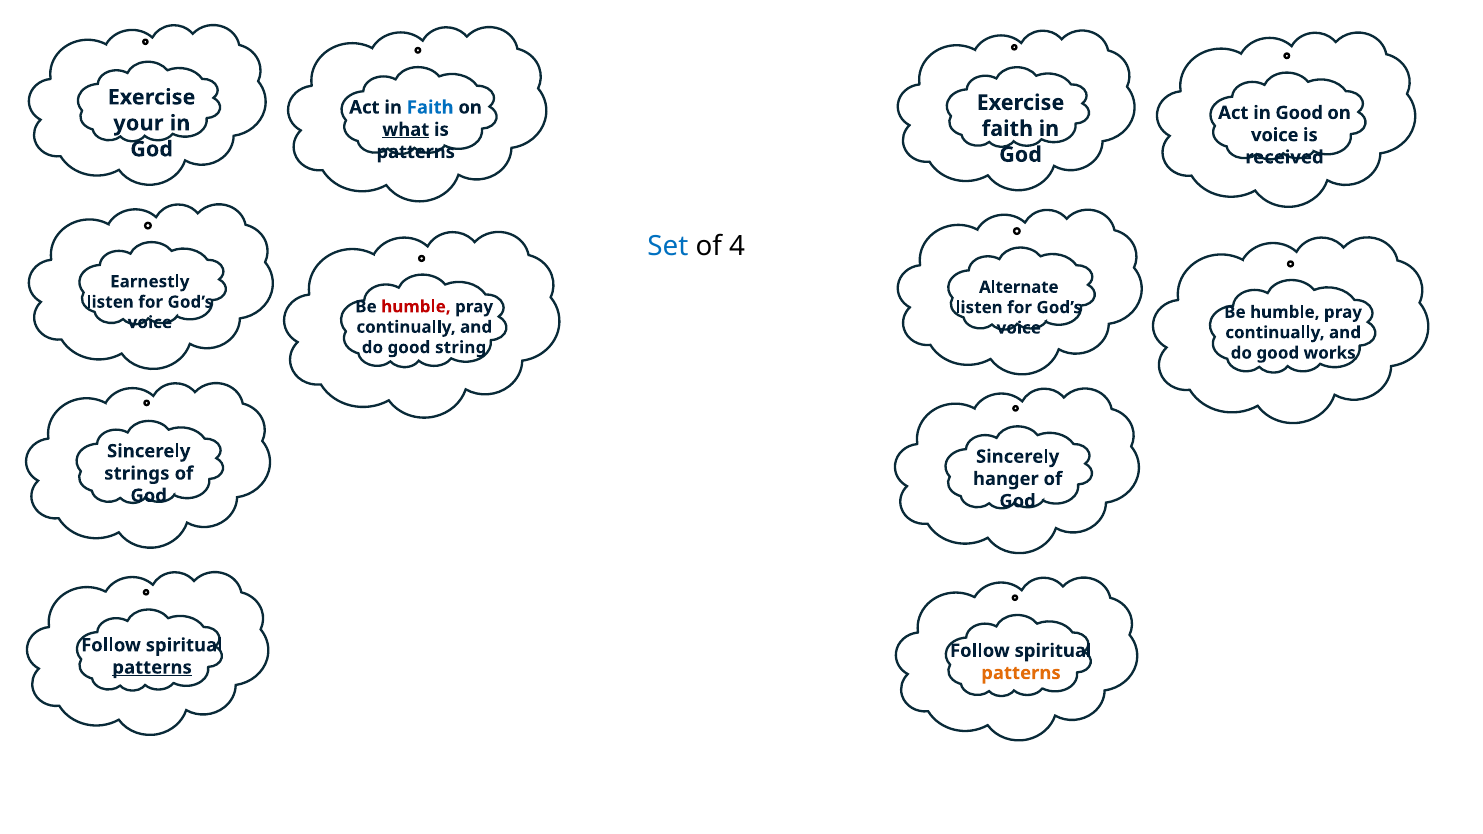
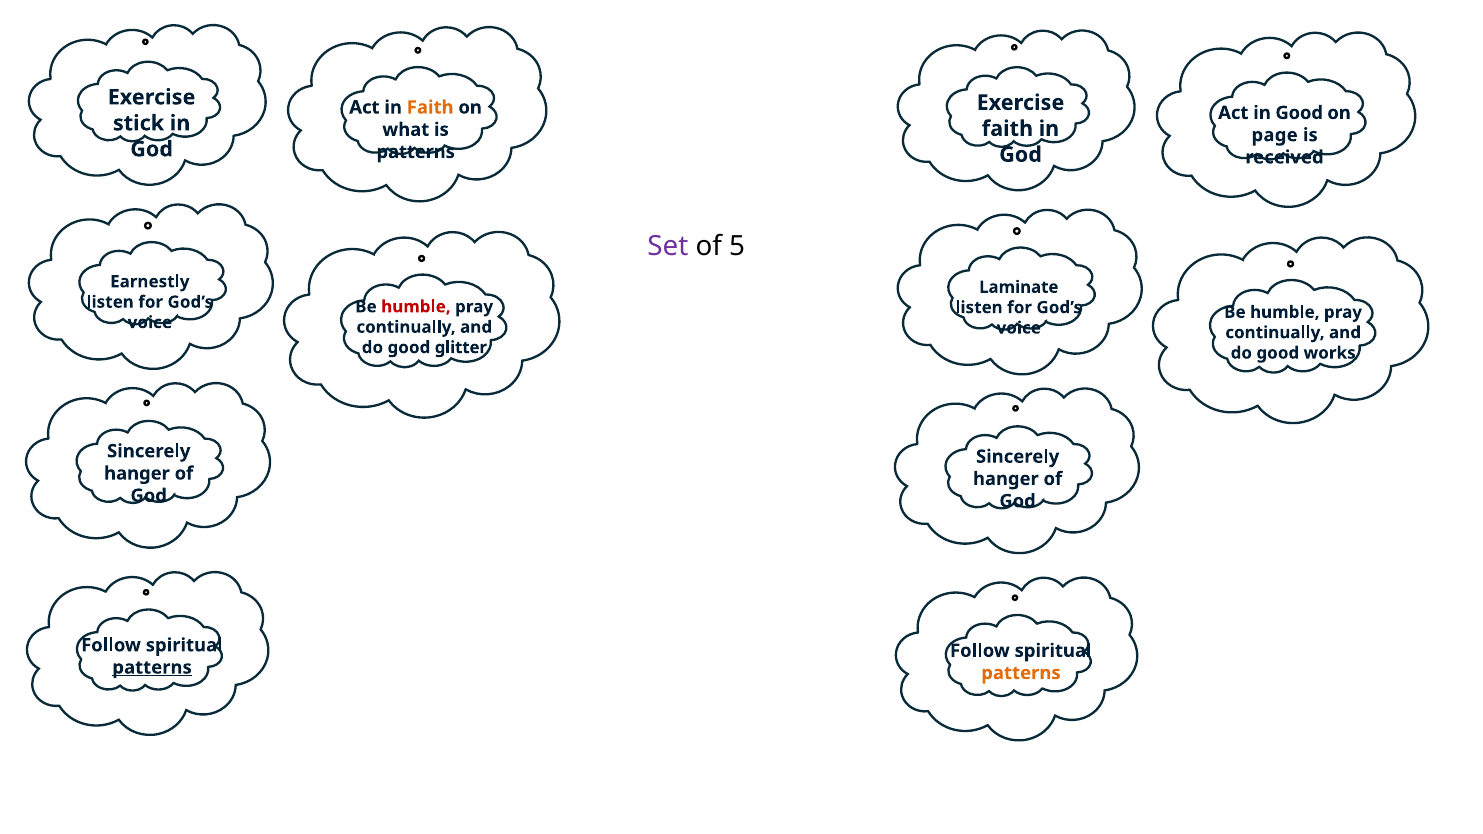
Faith at (430, 107) colour: blue -> orange
your: your -> stick
what underline: present -> none
voice at (1275, 135): voice -> page
Set colour: blue -> purple
4: 4 -> 5
Alternate: Alternate -> Laminate
string: string -> glitter
strings at (137, 474): strings -> hanger
